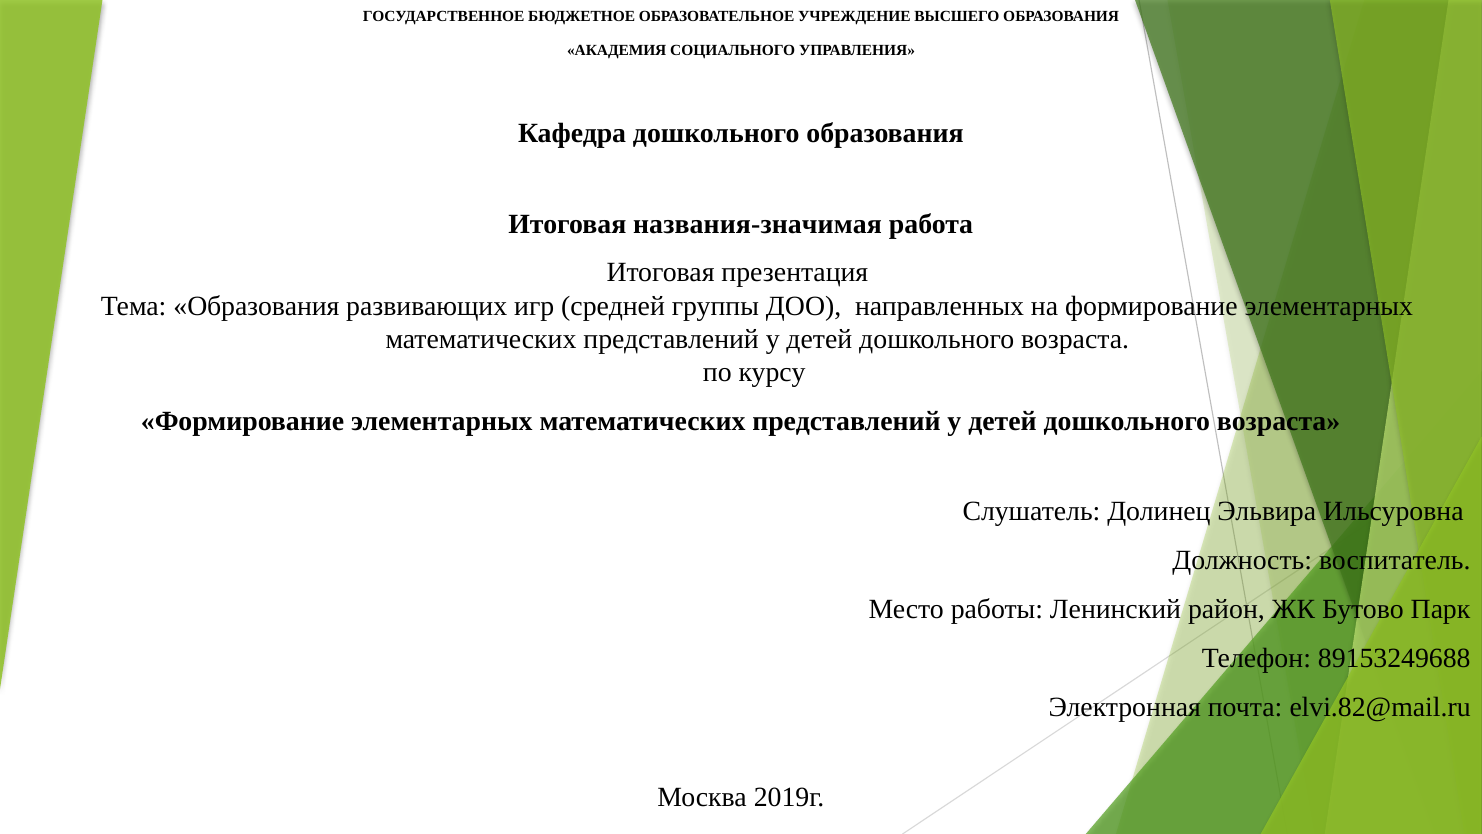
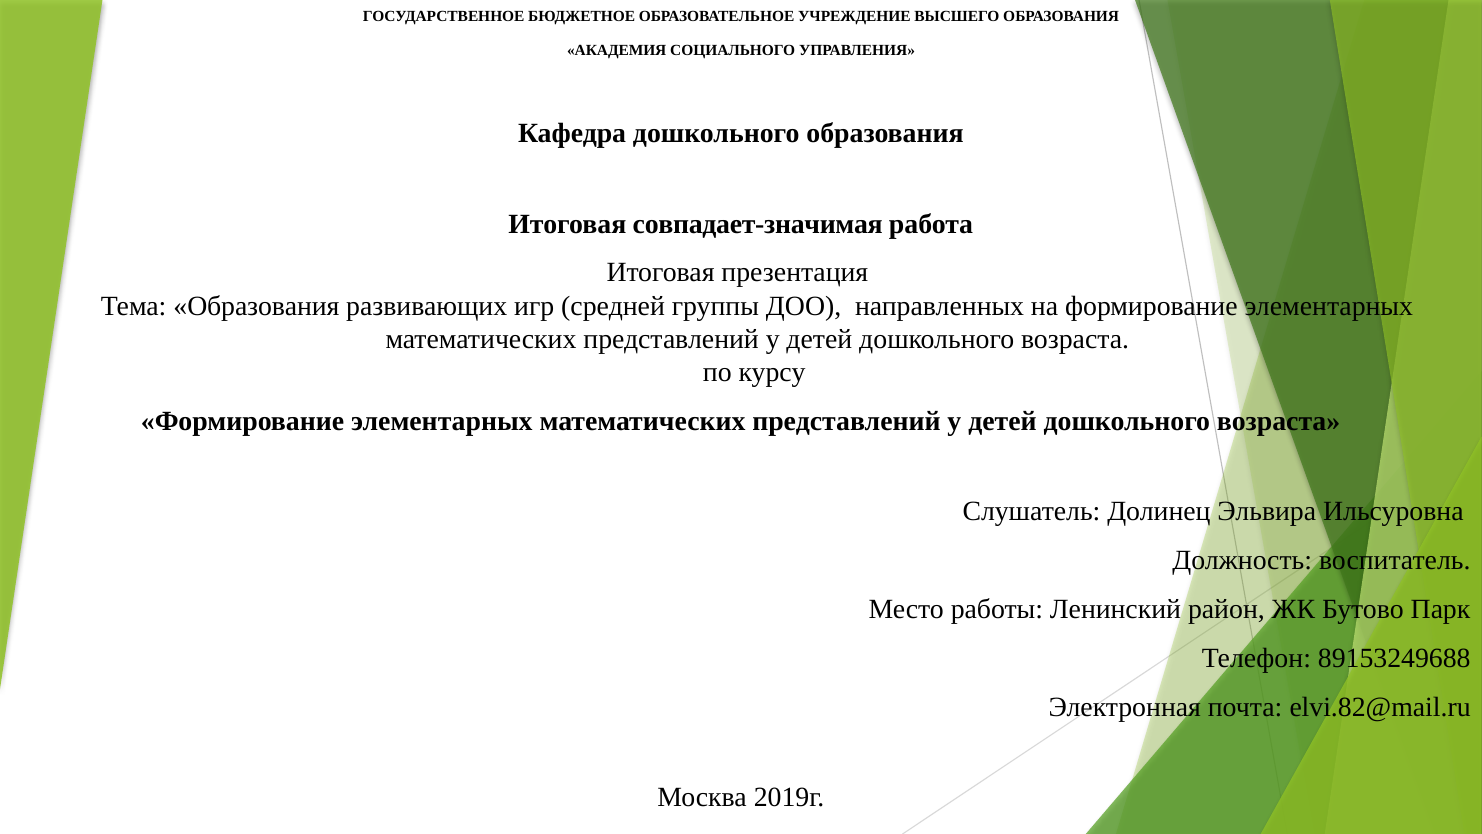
названия-значимая: названия-значимая -> совпадает-значимая
